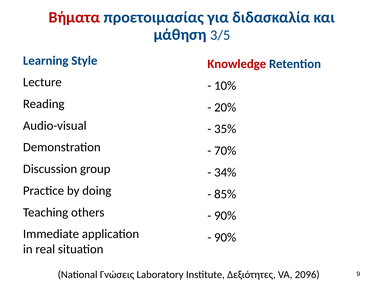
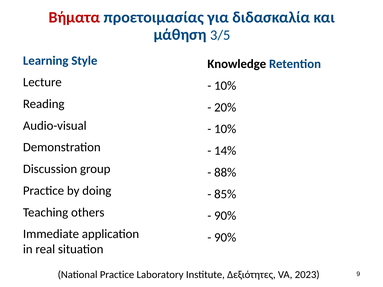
Knowledge colour: red -> black
35% at (225, 129): 35% -> 10%
70%: 70% -> 14%
34%: 34% -> 88%
National Γνώσεις: Γνώσεις -> Practice
2096: 2096 -> 2023
